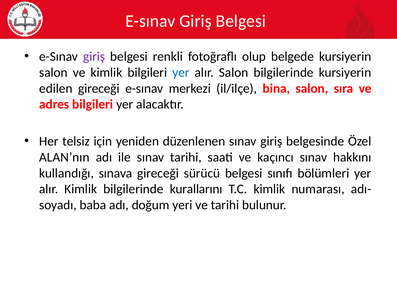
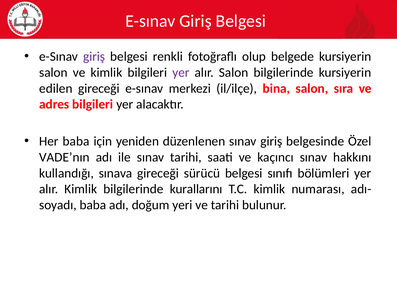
yer at (181, 72) colour: blue -> purple
Her telsiz: telsiz -> baba
ALAN’nın: ALAN’nın -> VADE’nın
